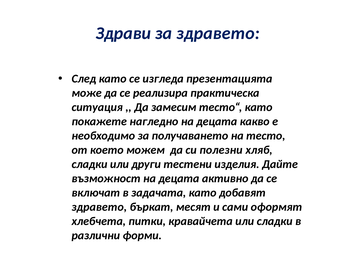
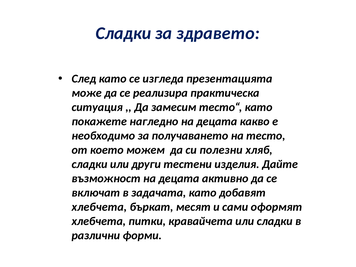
Здрави at (123, 33): Здрави -> Сладки
здравето at (99, 207): здравето -> хлебчета
